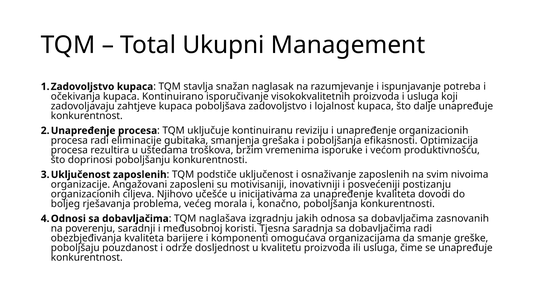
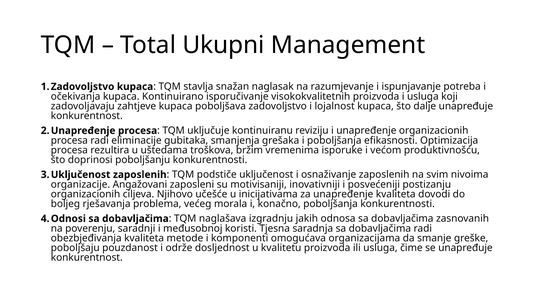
barijere: barijere -> metode
